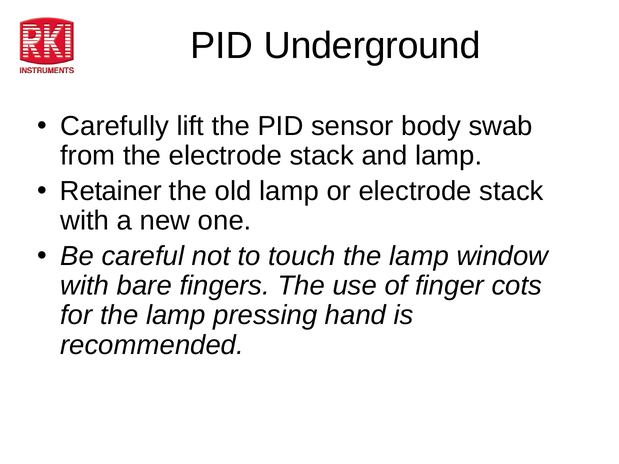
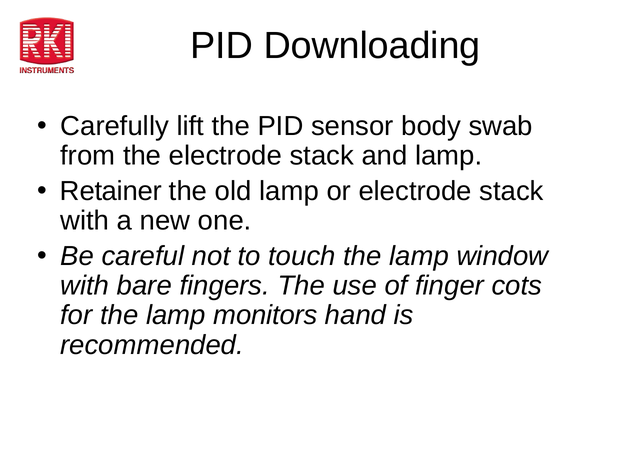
Underground: Underground -> Downloading
pressing: pressing -> monitors
